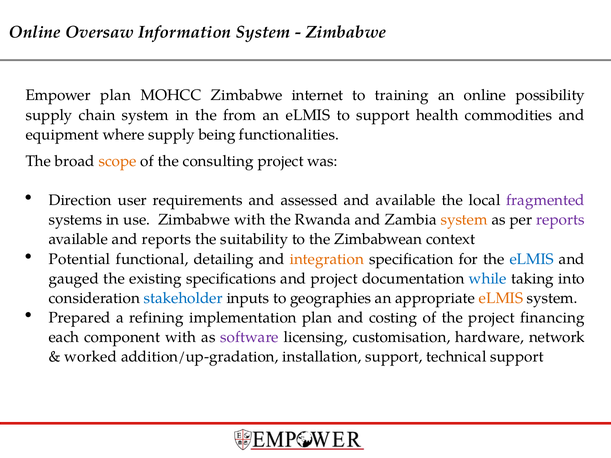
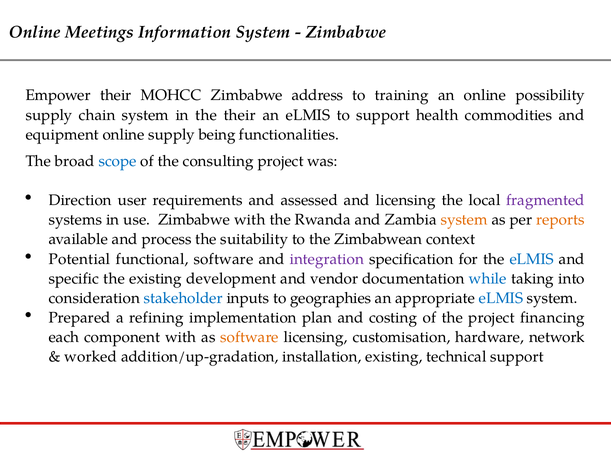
Oversaw: Oversaw -> Meetings
Empower plan: plan -> their
internet: internet -> address
the from: from -> their
equipment where: where -> online
scope colour: orange -> blue
and available: available -> licensing
reports at (560, 220) colour: purple -> orange
and reports: reports -> process
functional detailing: detailing -> software
integration colour: orange -> purple
gauged: gauged -> specific
specifications: specifications -> development
and project: project -> vendor
eLMIS at (501, 298) colour: orange -> blue
software at (250, 338) colour: purple -> orange
installation support: support -> existing
